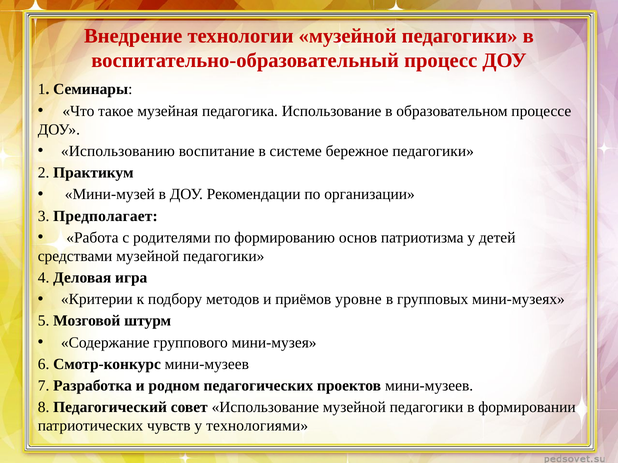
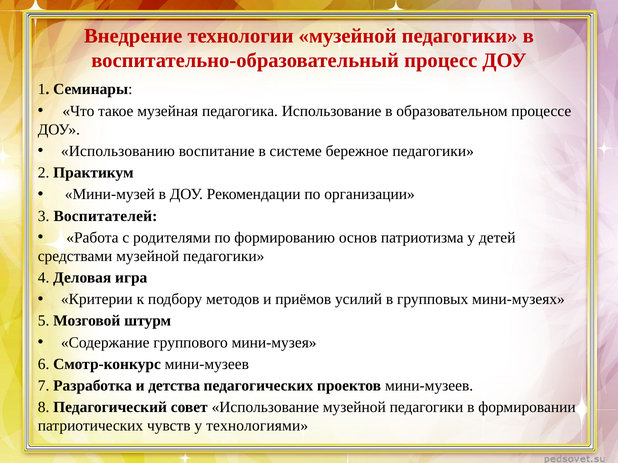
Предполагает: Предполагает -> Воспитателей
уровне: уровне -> усилий
родном: родном -> детства
